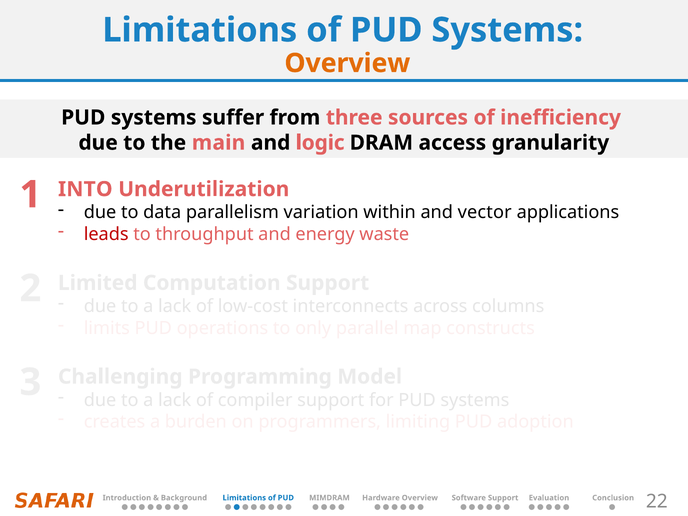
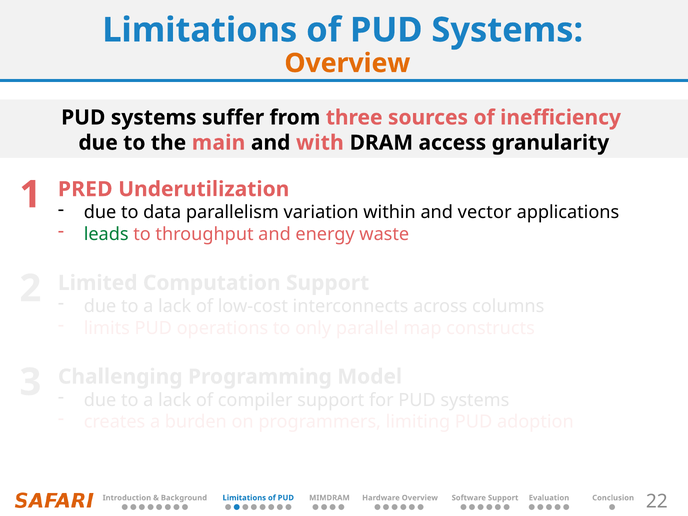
logic: logic -> with
INTO: INTO -> PRED
leads colour: red -> green
